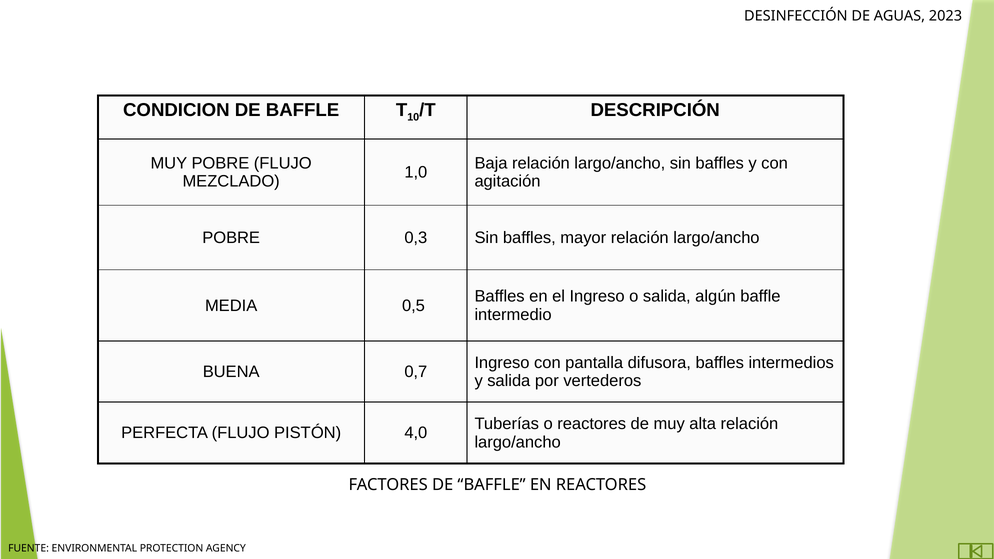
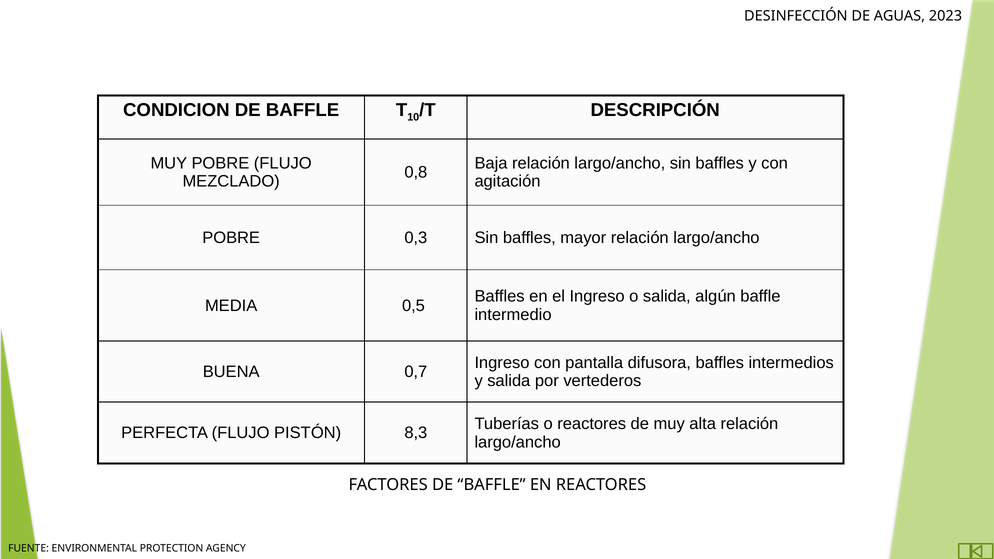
1,0: 1,0 -> 0,8
4,0: 4,0 -> 8,3
